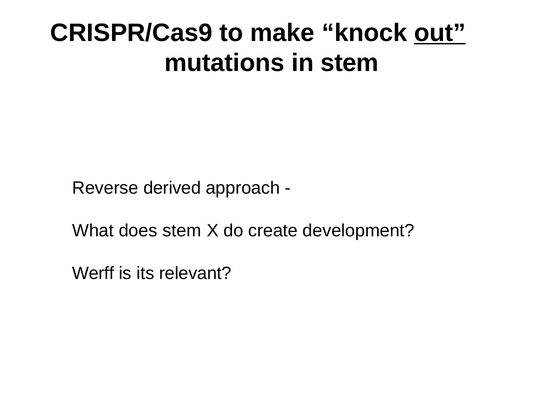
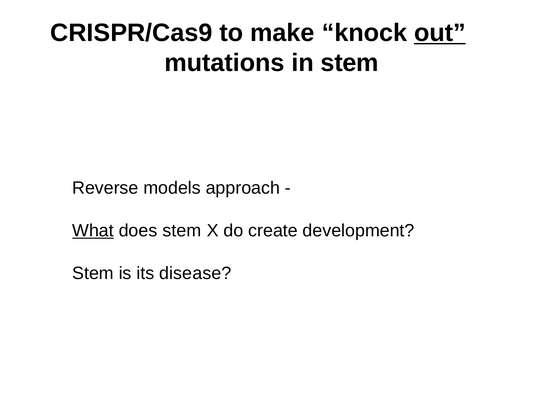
derived: derived -> models
What underline: none -> present
Werff at (93, 274): Werff -> Stem
relevant: relevant -> disease
